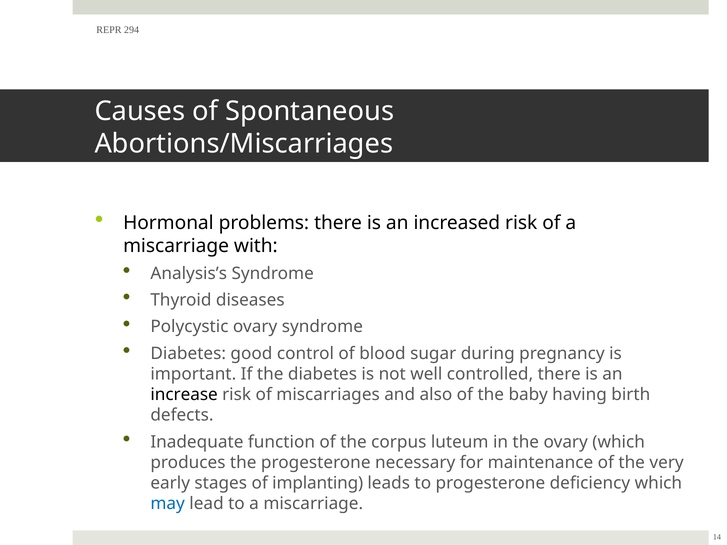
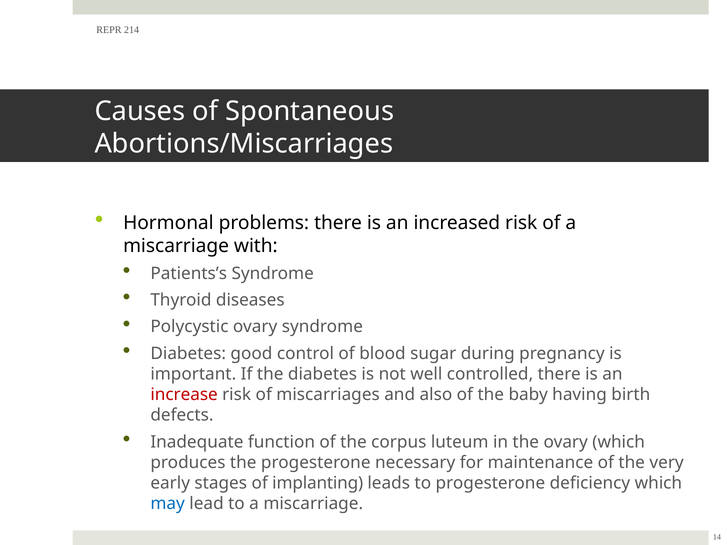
294: 294 -> 214
Analysis’s: Analysis’s -> Patients’s
increase colour: black -> red
